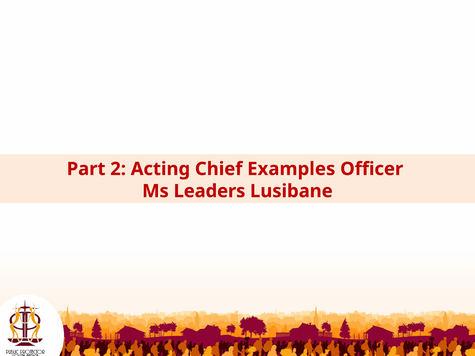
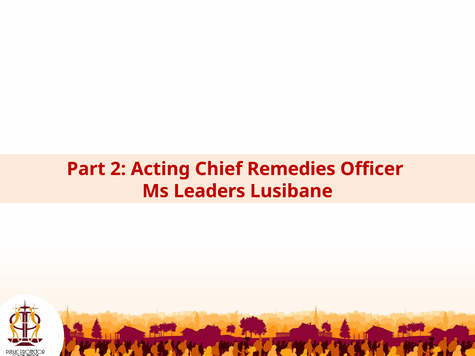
Examples: Examples -> Remedies
